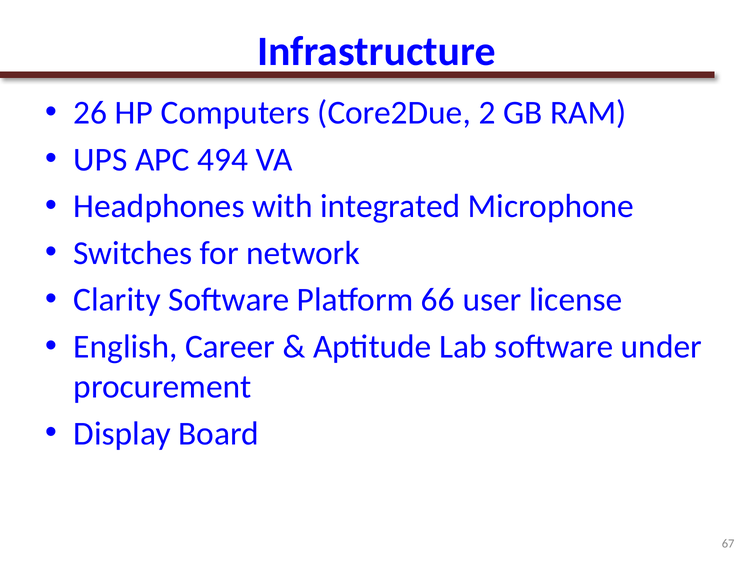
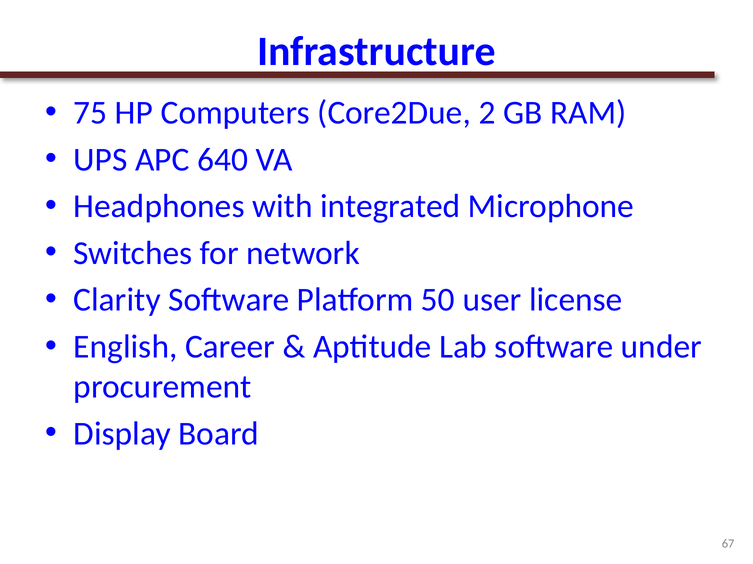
26: 26 -> 75
494: 494 -> 640
66: 66 -> 50
